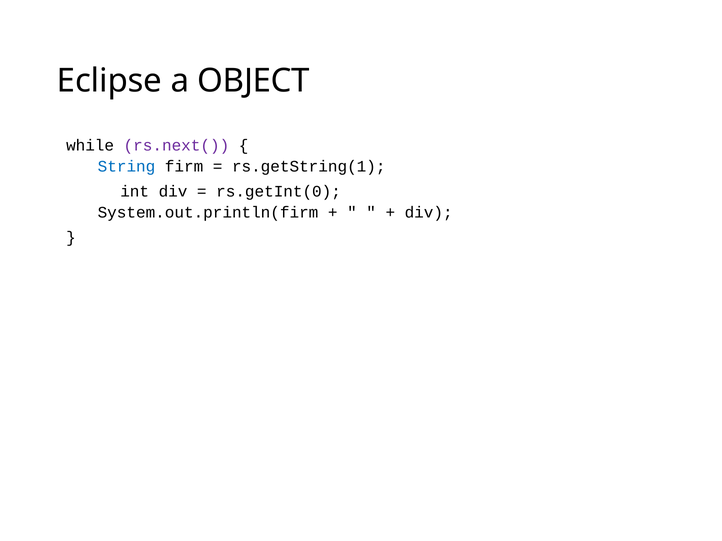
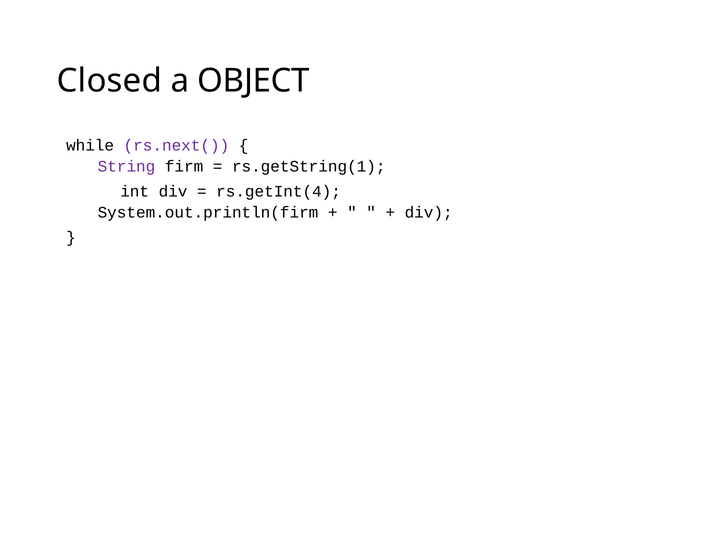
Eclipse: Eclipse -> Closed
String colour: blue -> purple
rs.getInt(0: rs.getInt(0 -> rs.getInt(4
